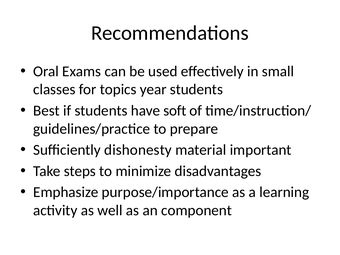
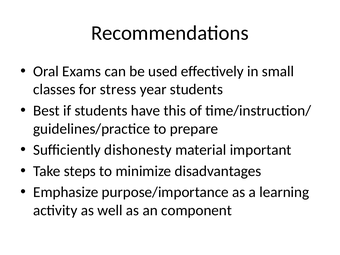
topics: topics -> stress
soft: soft -> this
